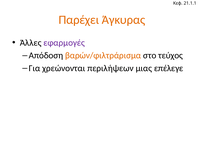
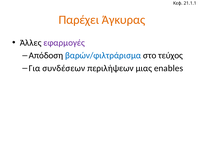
βαρών/φιλτράρισμα colour: orange -> blue
χρεώνονται: χρεώνονται -> συνδέσεων
επέλεγε: επέλεγε -> enables
